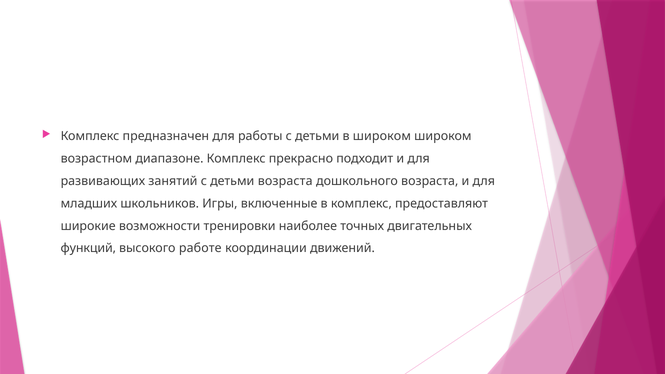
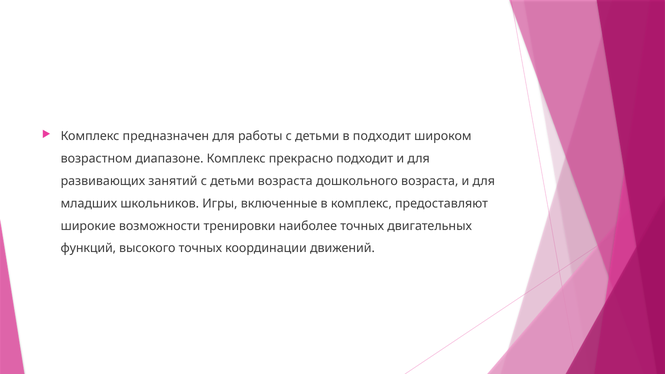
в широком: широком -> подходит
высокого работе: работе -> точных
